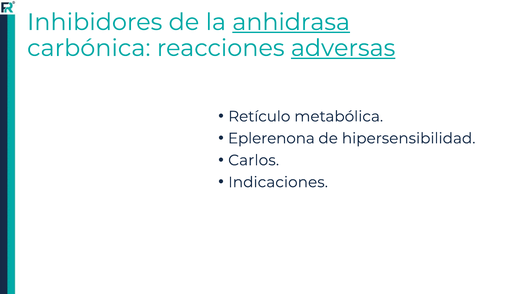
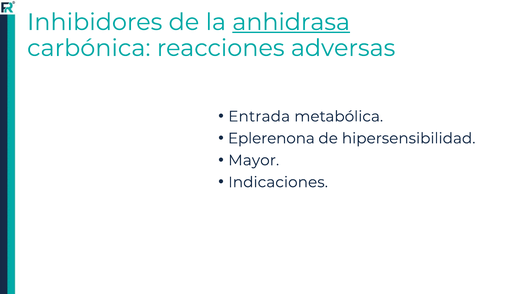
adversas underline: present -> none
Retículo: Retículo -> Entrada
Carlos: Carlos -> Mayor
